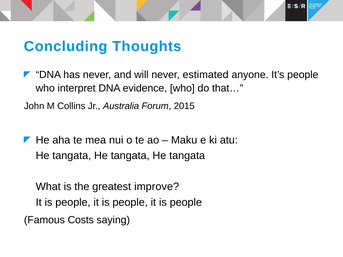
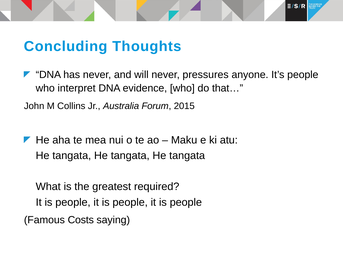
estimated: estimated -> pressures
improve: improve -> required
